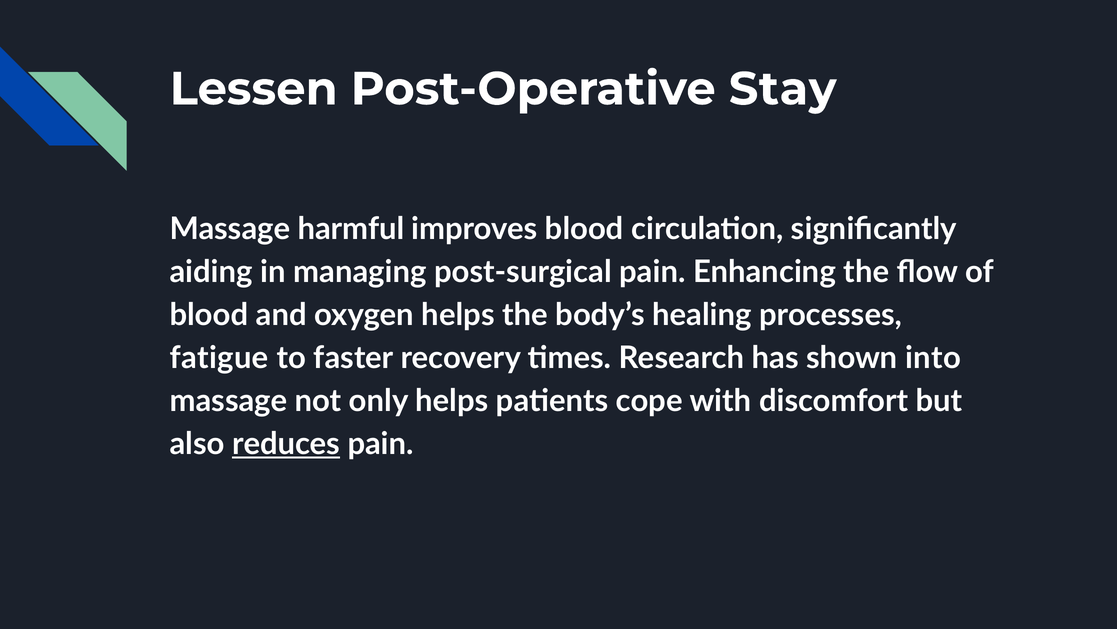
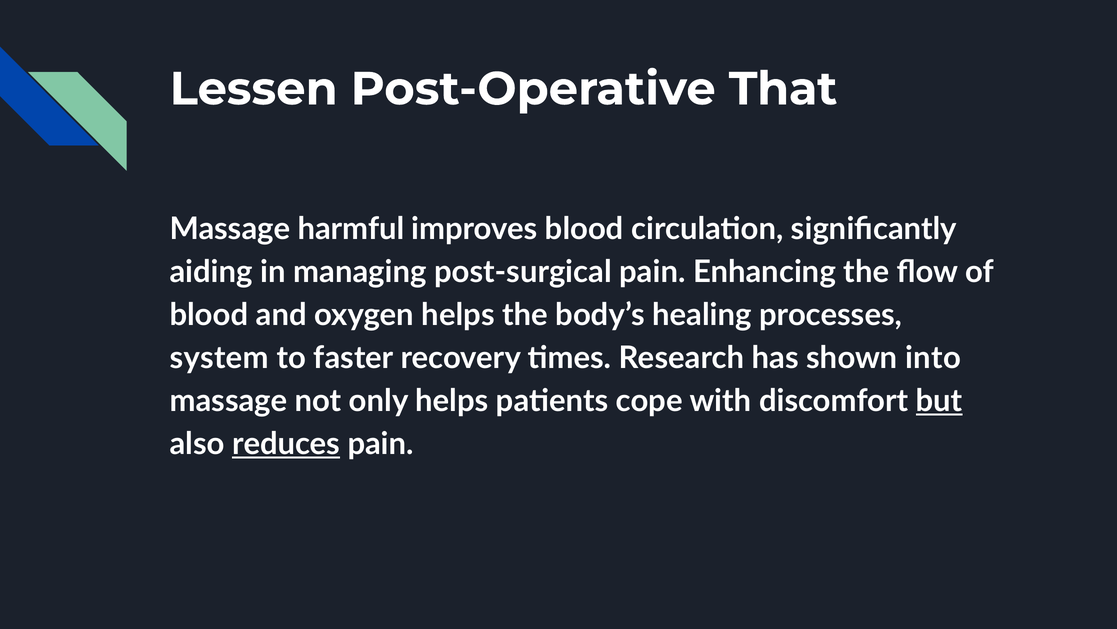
Stay: Stay -> That
fatigue: fatigue -> system
but underline: none -> present
